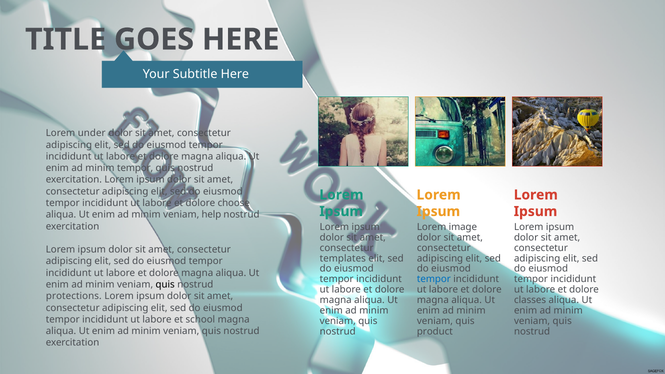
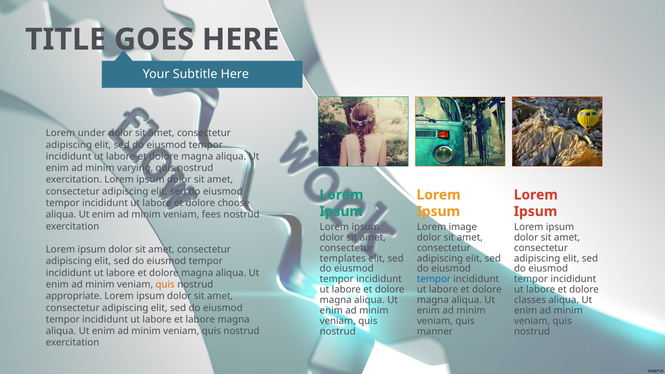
minim tempor: tempor -> varying
help: help -> fees
quis at (165, 285) colour: black -> orange
protections: protections -> appropriate
et school: school -> labore
product: product -> manner
